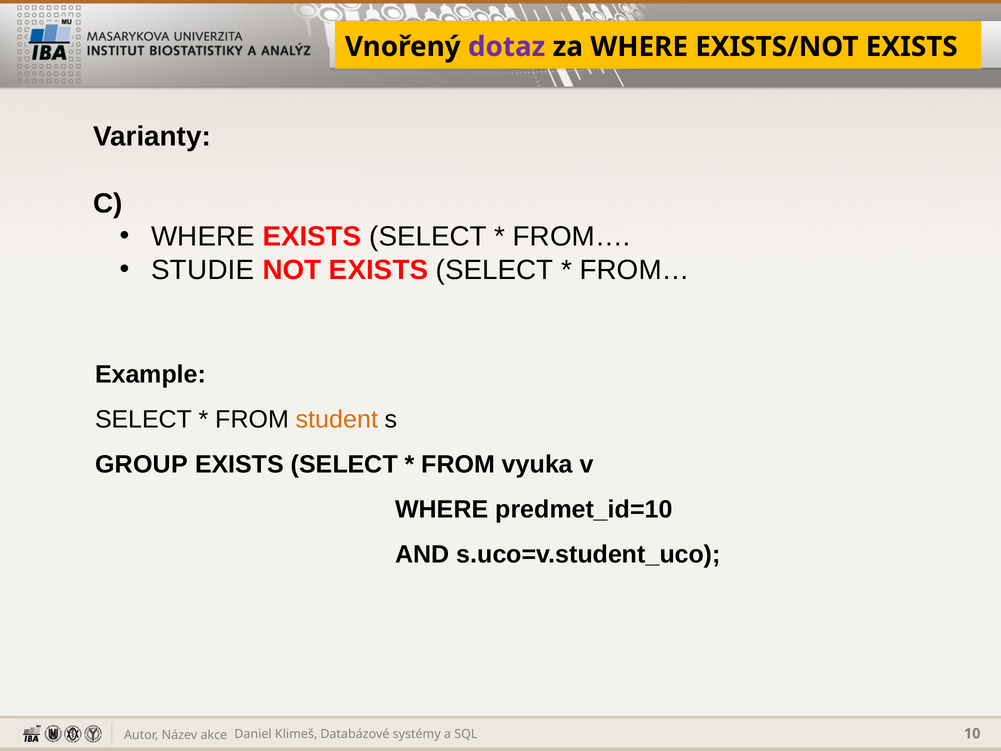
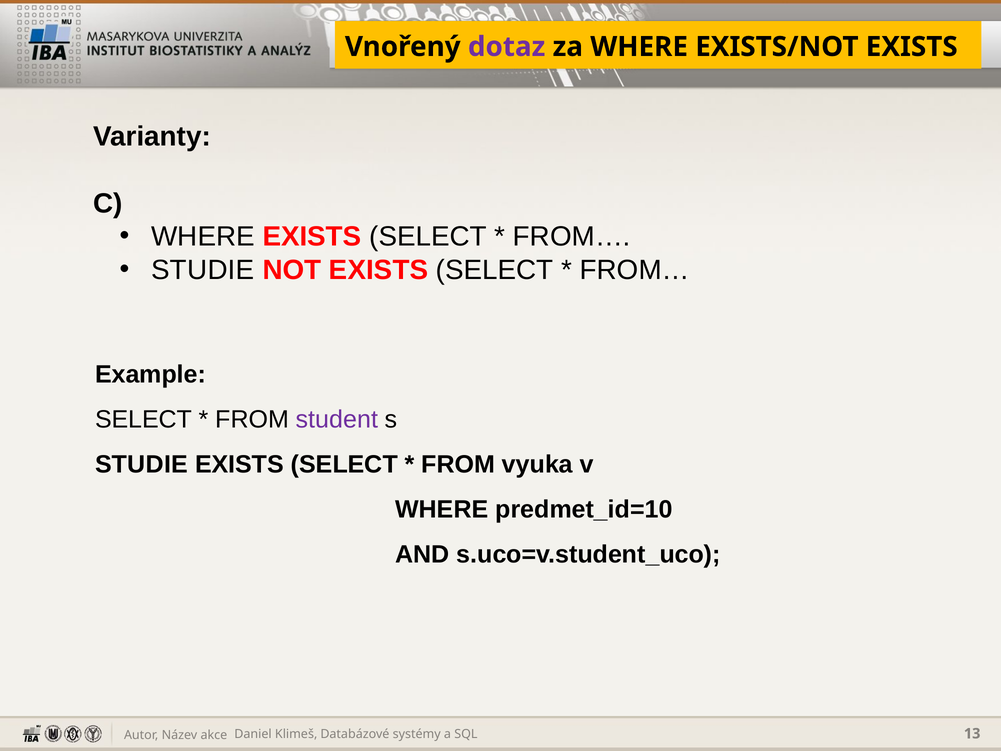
student colour: orange -> purple
GROUP at (141, 464): GROUP -> STUDIE
10: 10 -> 13
